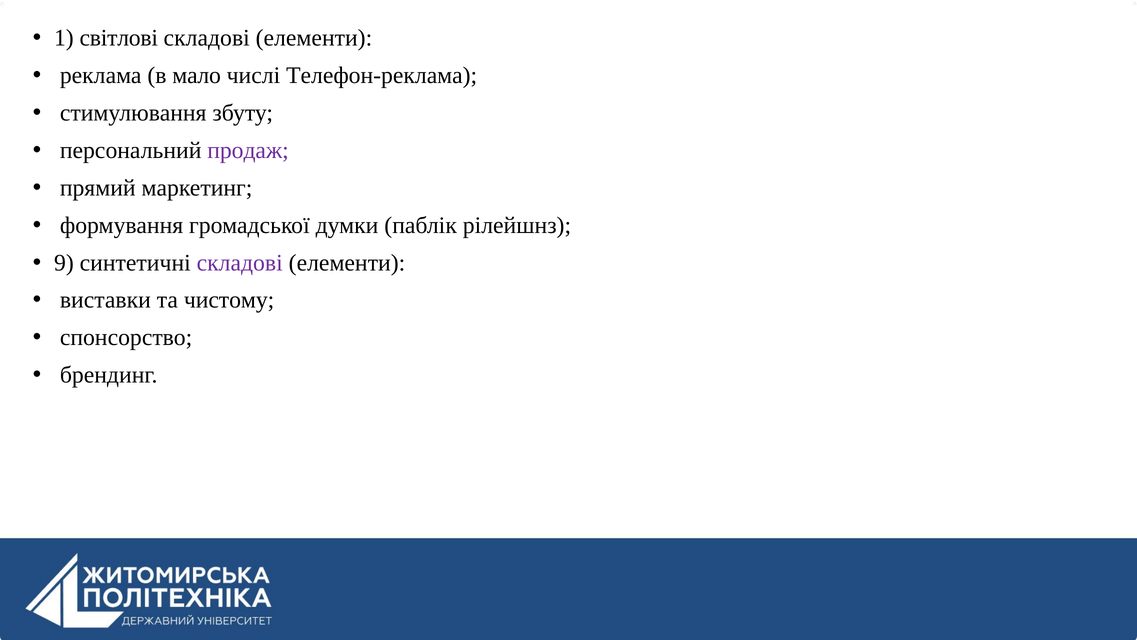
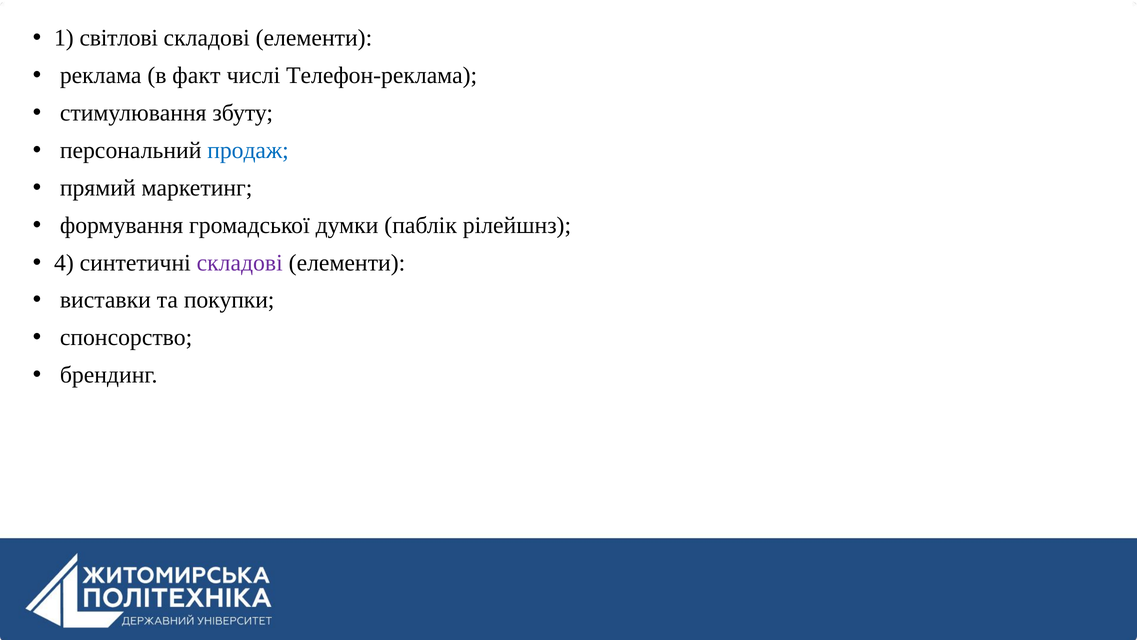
мало: мало -> факт
продаж colour: purple -> blue
9: 9 -> 4
чистому: чистому -> покупки
